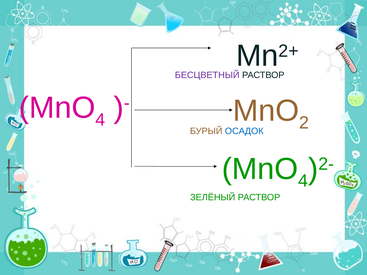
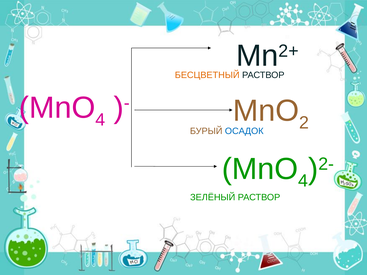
БЕСЦВЕТНЫЙ colour: purple -> orange
